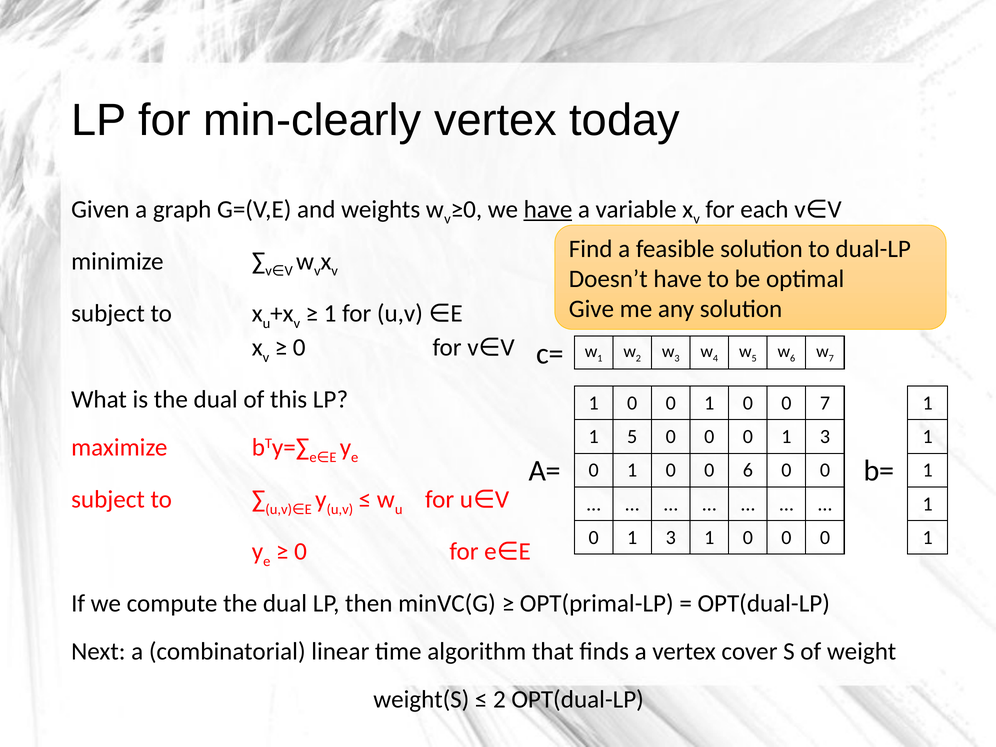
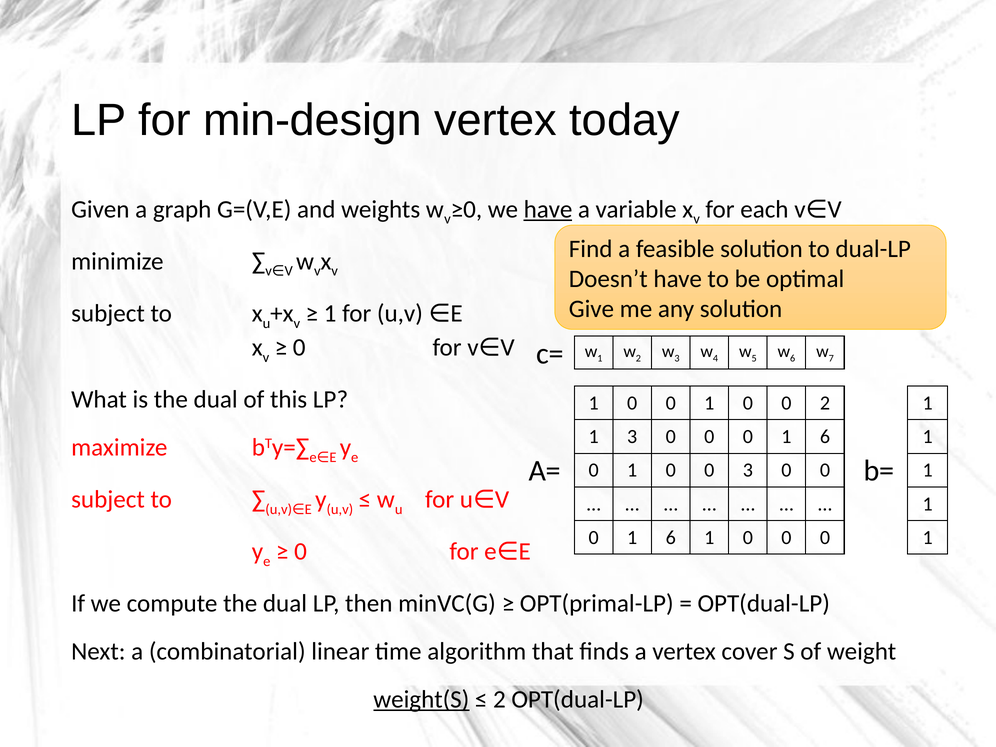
min-clearly: min-clearly -> min-design
0 7: 7 -> 2
1 5: 5 -> 3
0 0 1 3: 3 -> 6
0 6: 6 -> 3
3 at (671, 538): 3 -> 6
weight(S underline: none -> present
